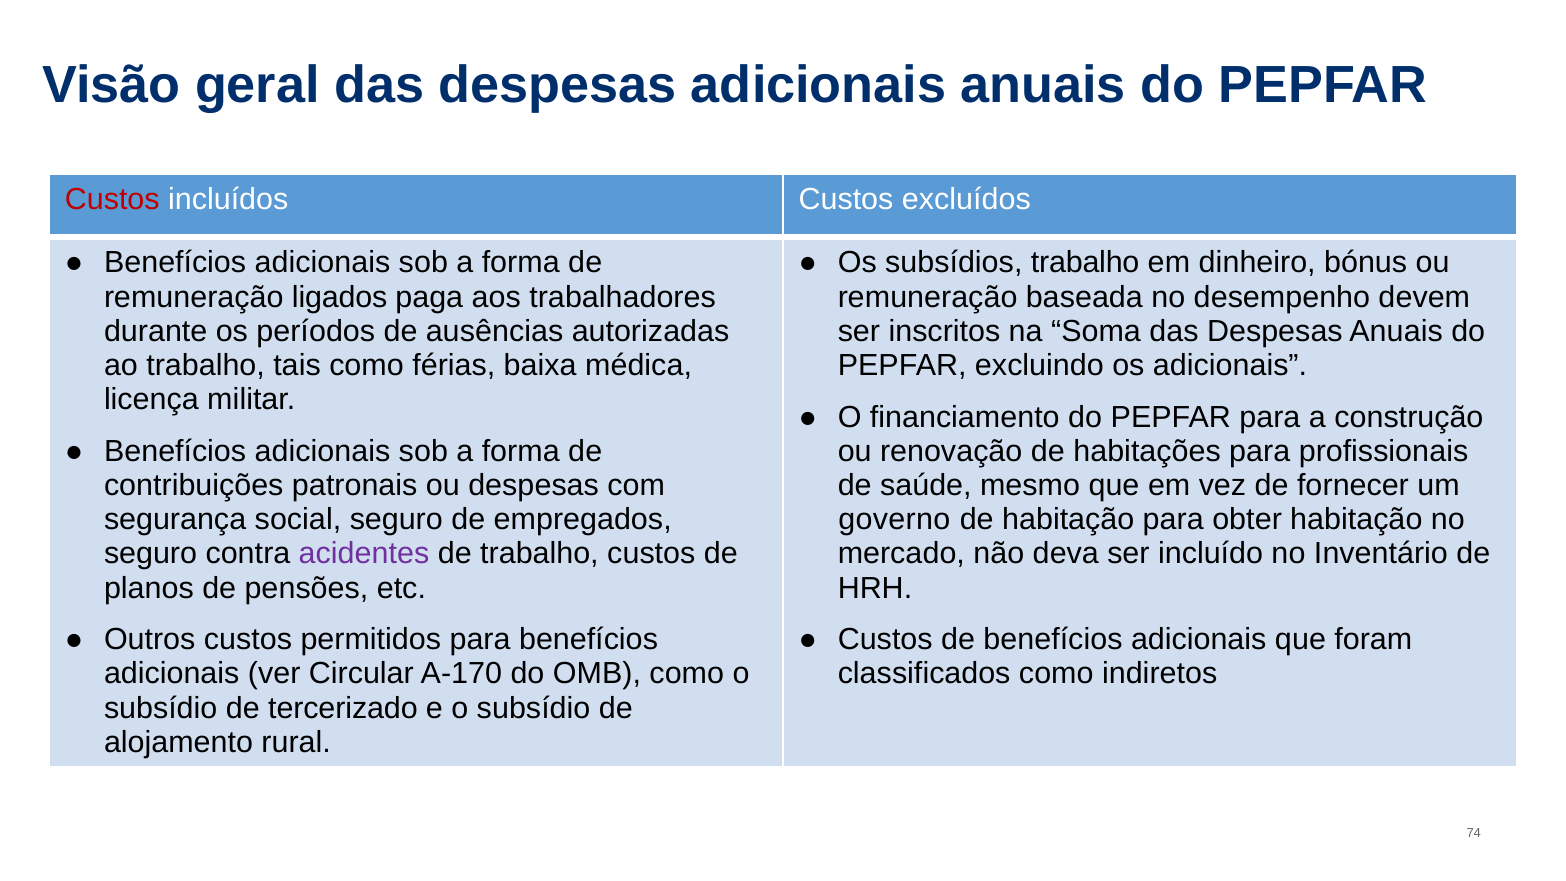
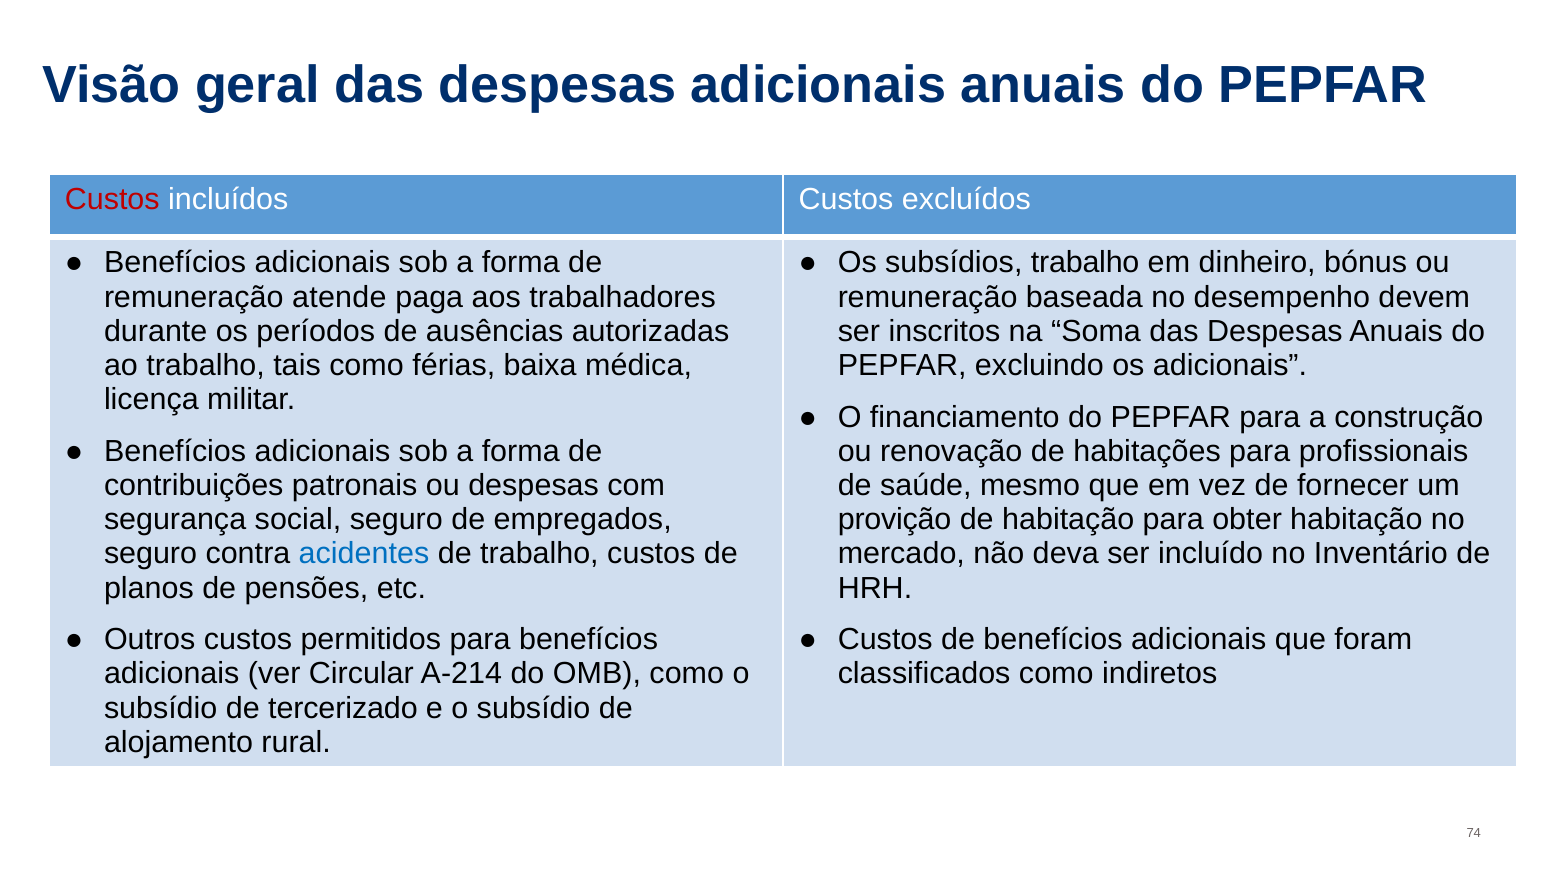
ligados: ligados -> atende
governo: governo -> provição
acidentes colour: purple -> blue
A-170: A-170 -> A-214
